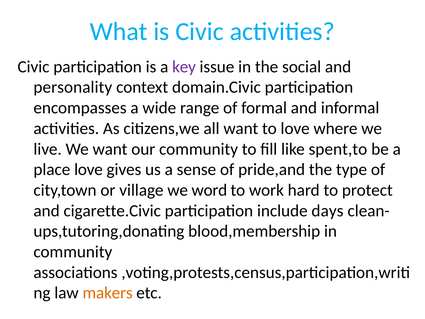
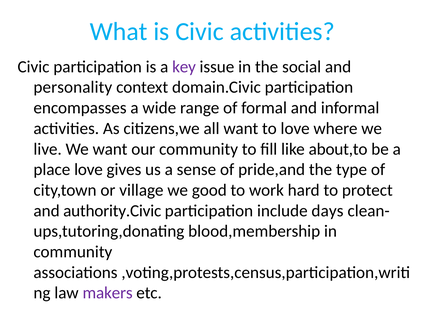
spent,to: spent,to -> about,to
word: word -> good
cigarette.Civic: cigarette.Civic -> authority.Civic
makers colour: orange -> purple
